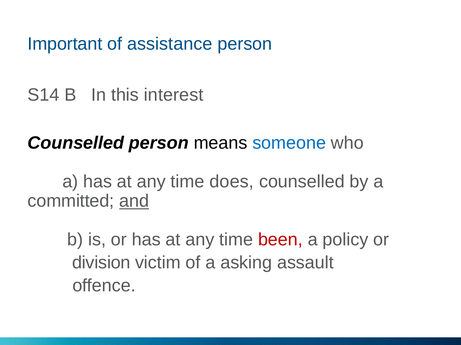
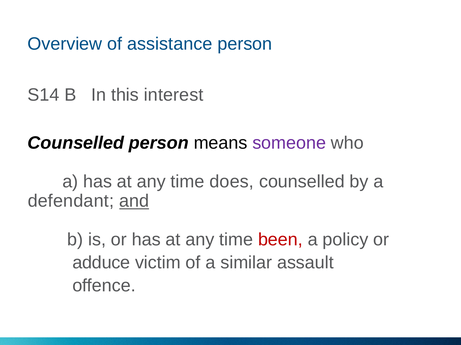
Important: Important -> Overview
someone colour: blue -> purple
committed: committed -> defendant
division: division -> adduce
asking: asking -> similar
